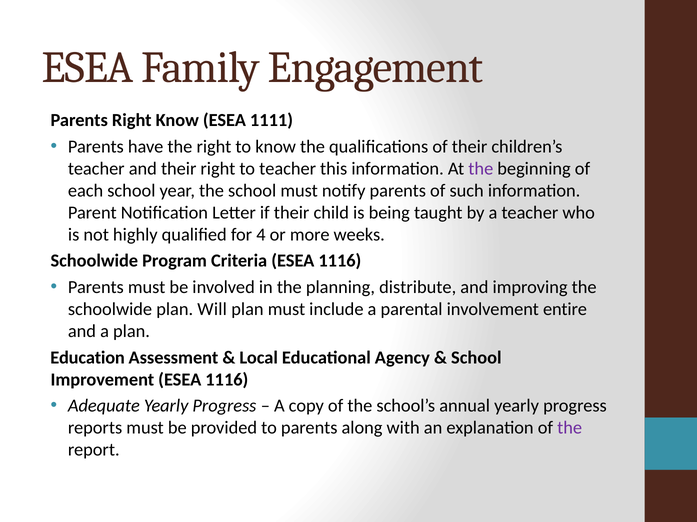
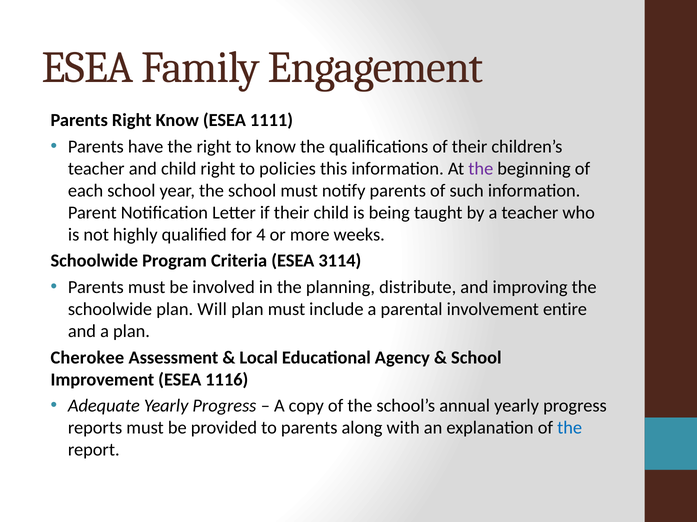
and their: their -> child
to teacher: teacher -> policies
Criteria ESEA 1116: 1116 -> 3114
Education: Education -> Cherokee
the at (570, 428) colour: purple -> blue
